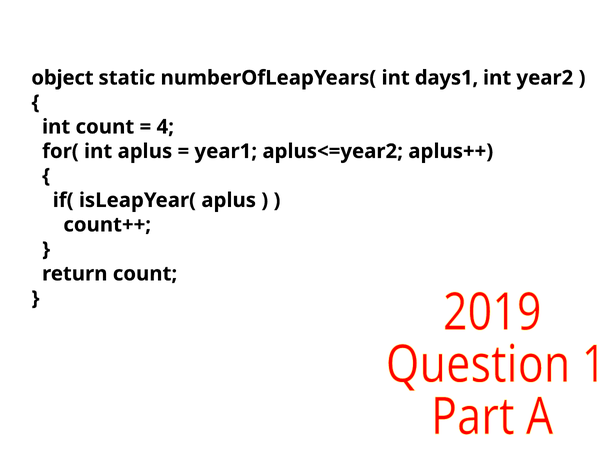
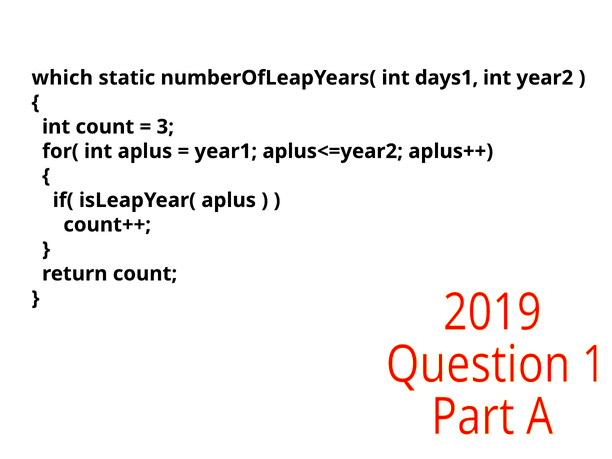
object: object -> which
4: 4 -> 3
